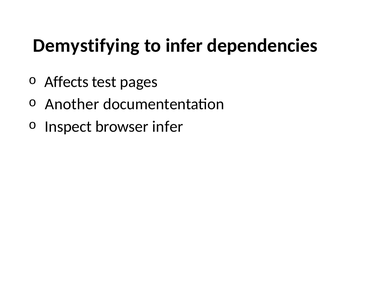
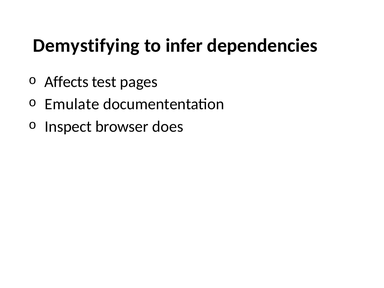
Another: Another -> Emulate
browser infer: infer -> does
